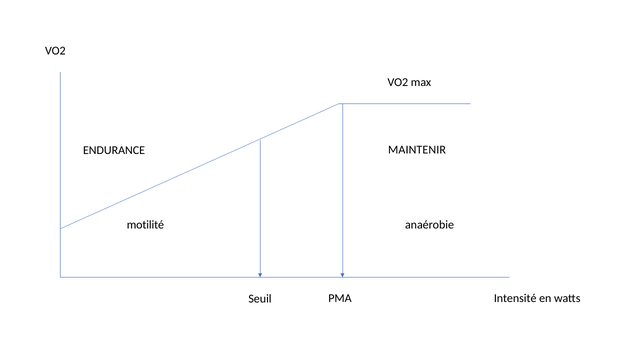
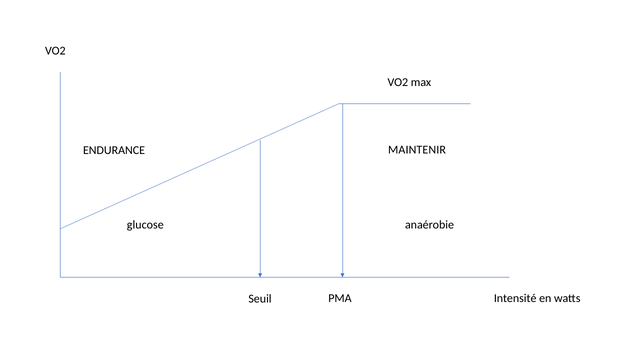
motilité: motilité -> glucose
